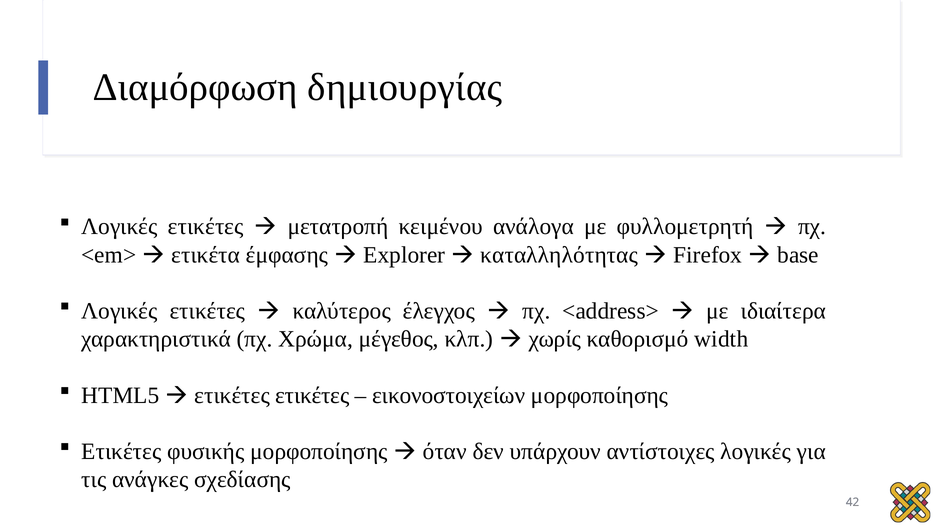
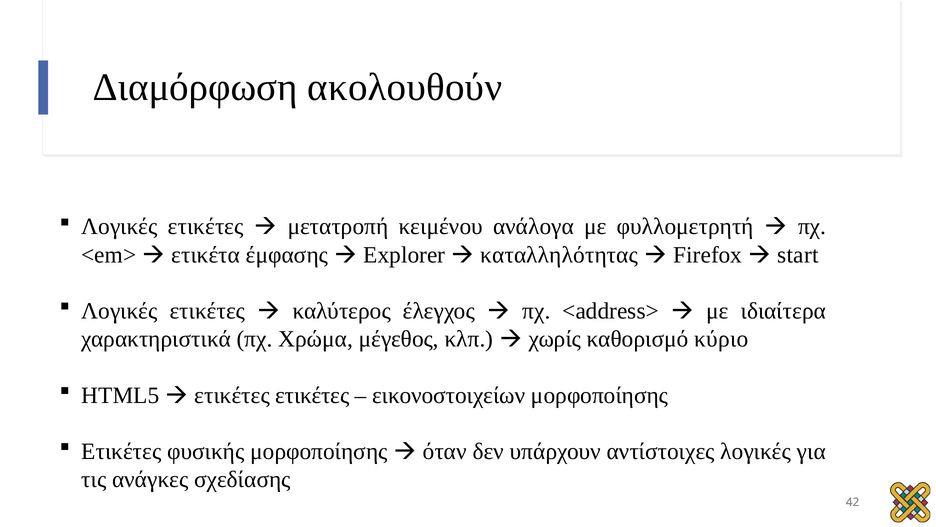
δημιουργίας: δημιουργίας -> ακολουθούν
base: base -> start
width: width -> κύριο
